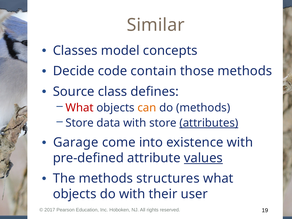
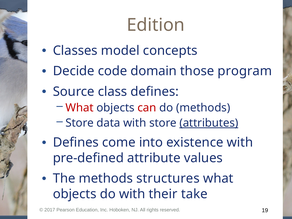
Similar: Similar -> Edition
contain: contain -> domain
those methods: methods -> program
can colour: orange -> red
Garage at (76, 142): Garage -> Defines
values underline: present -> none
user: user -> take
